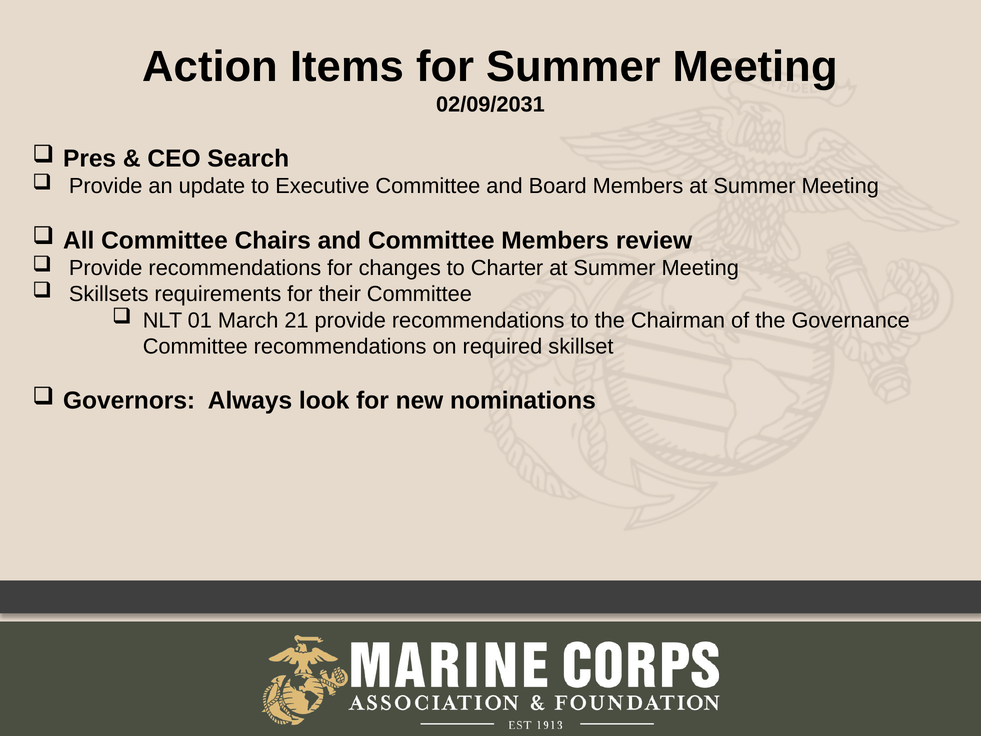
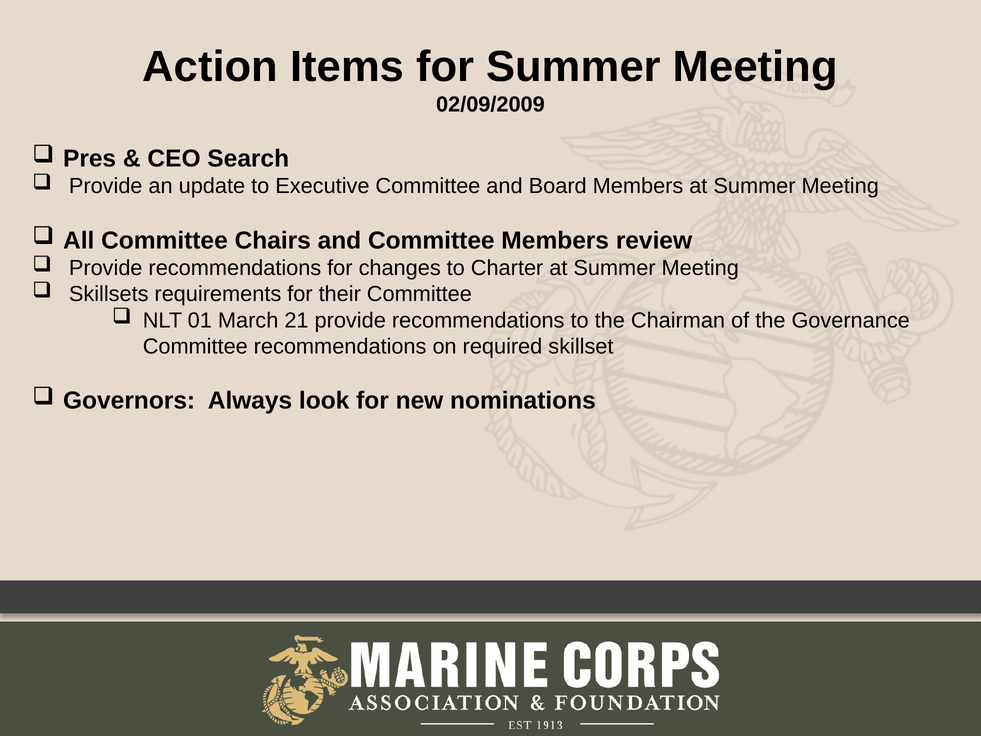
02/09/2031: 02/09/2031 -> 02/09/2009
